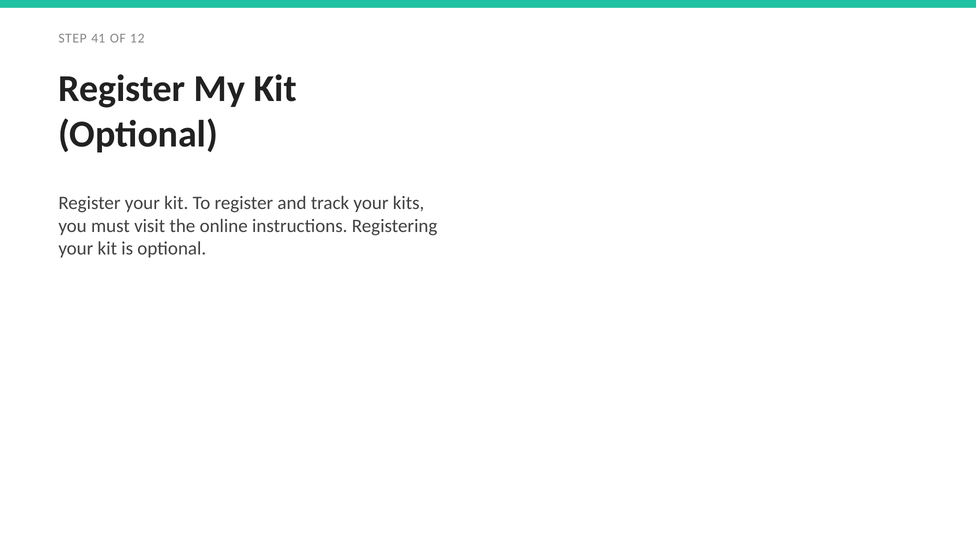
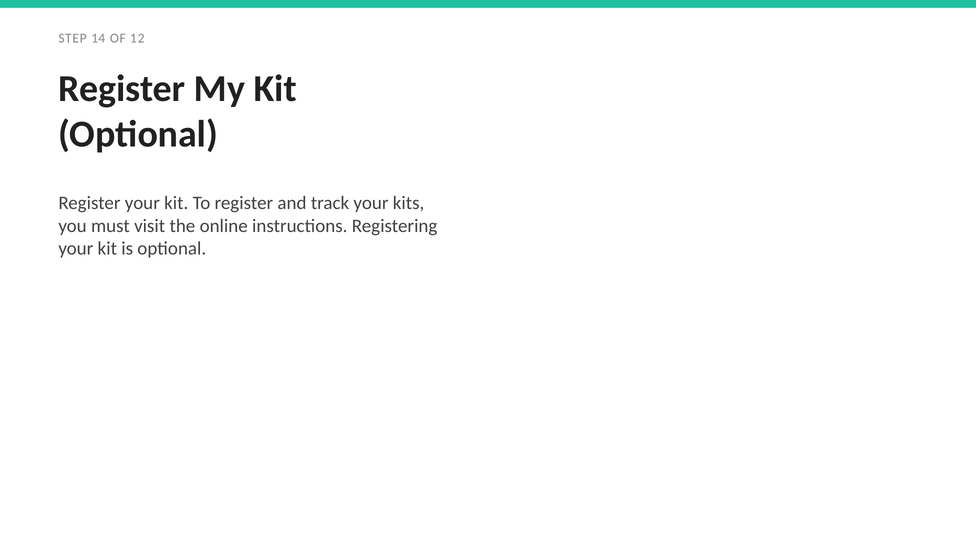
41: 41 -> 14
